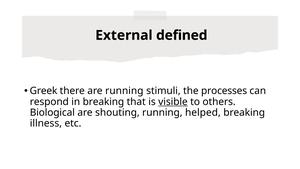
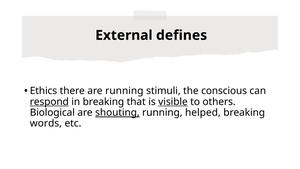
defined: defined -> defines
Greek: Greek -> Ethics
processes: processes -> conscious
respond underline: none -> present
shouting underline: none -> present
illness: illness -> words
